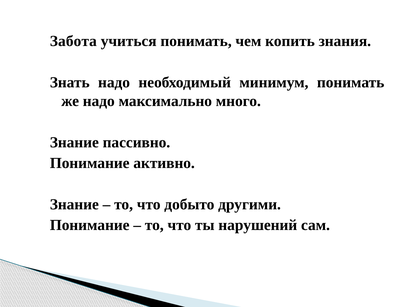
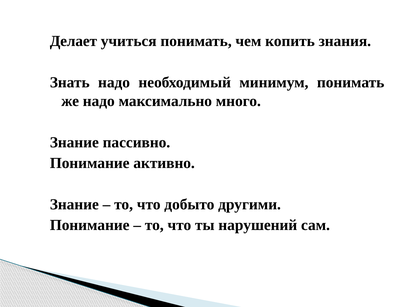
Забота: Забота -> Делает
